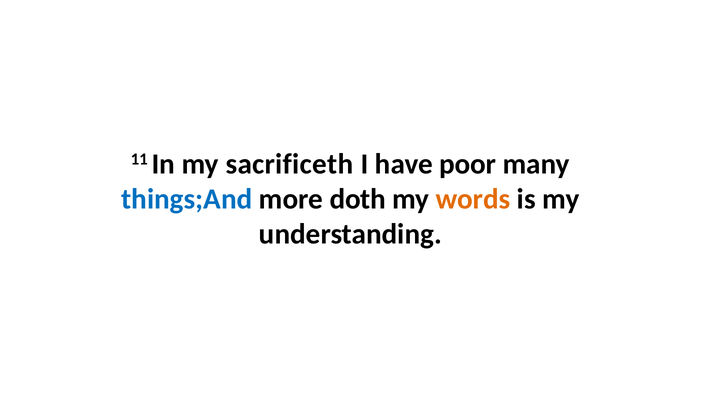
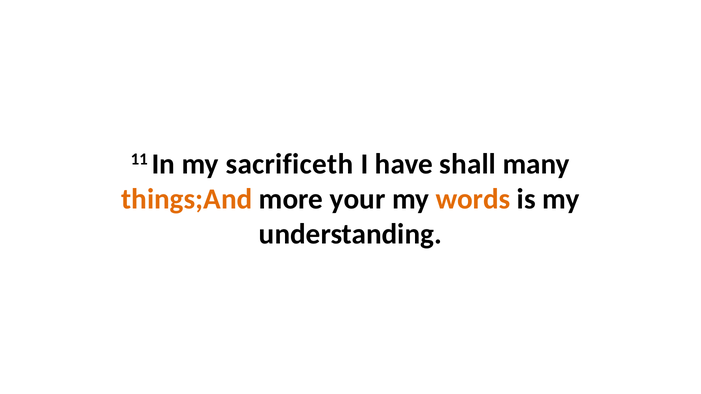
poor: poor -> shall
things;And colour: blue -> orange
doth: doth -> your
